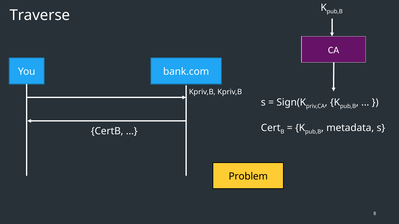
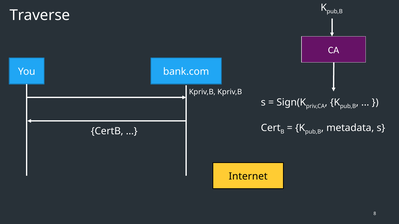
Problem: Problem -> Internet
